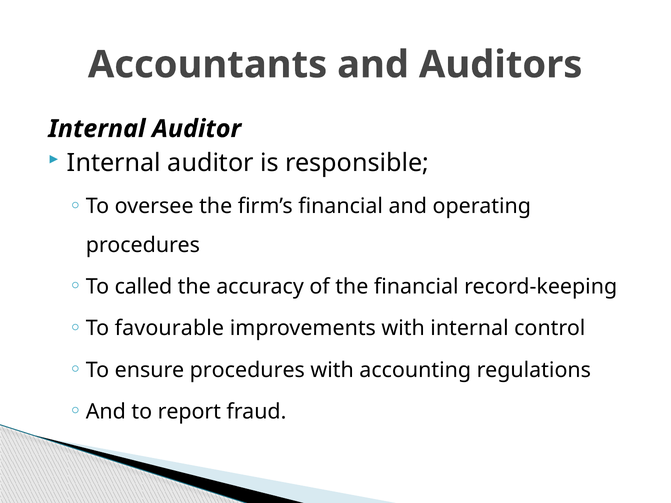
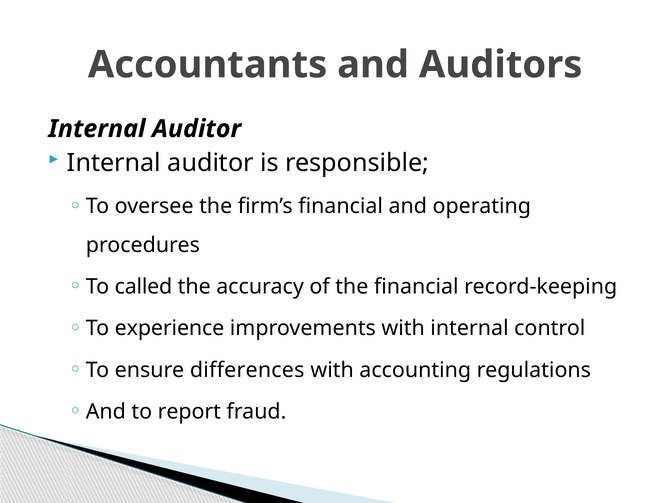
favourable: favourable -> experience
ensure procedures: procedures -> differences
